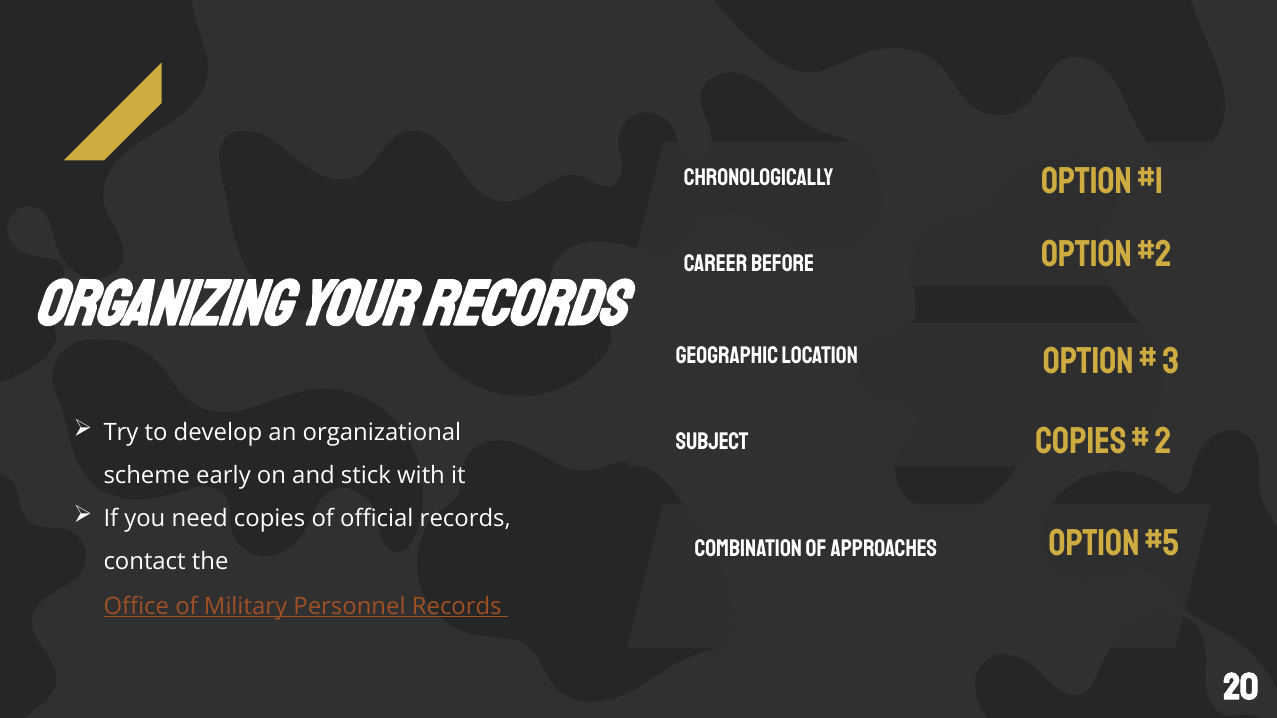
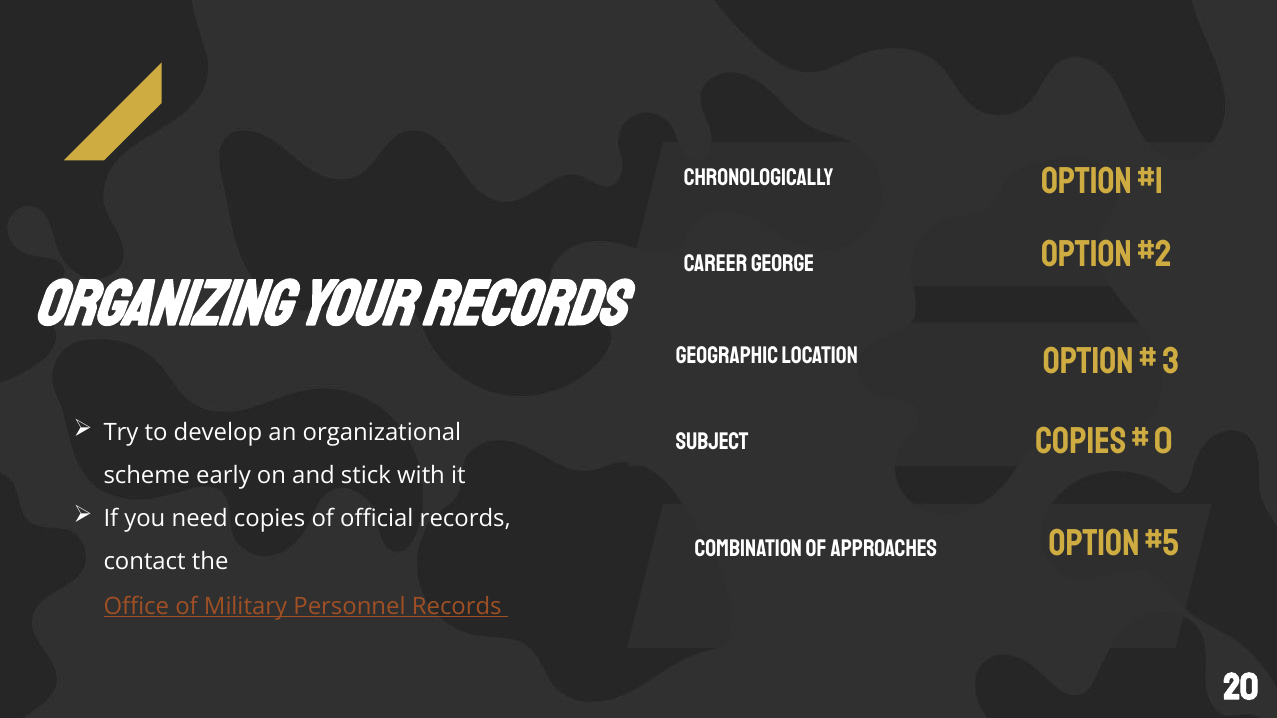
Before: Before -> George
2: 2 -> 0
